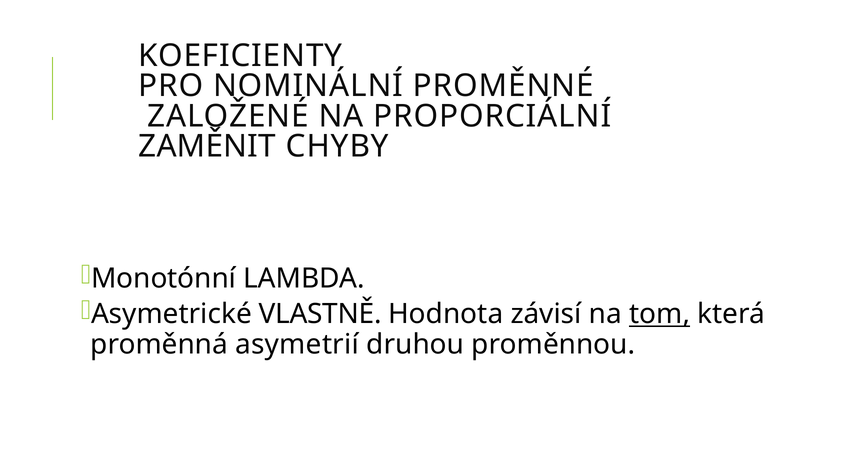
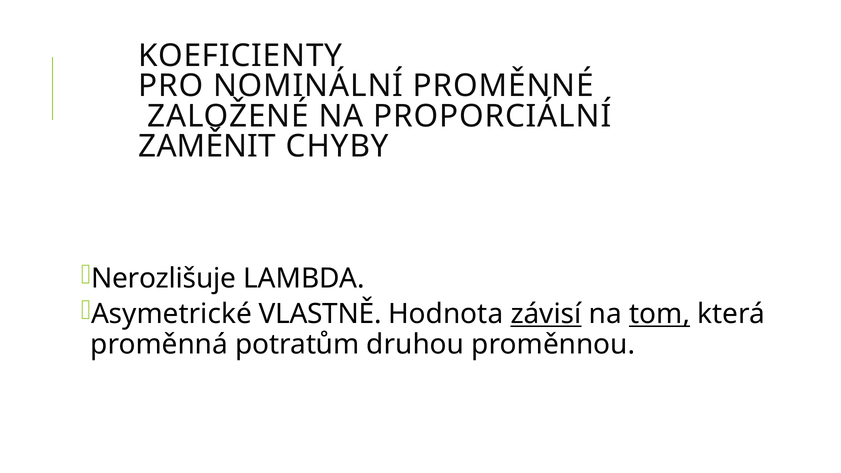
Monotónní: Monotónní -> Nerozlišuje
závisí underline: none -> present
asymetrií: asymetrií -> potratům
